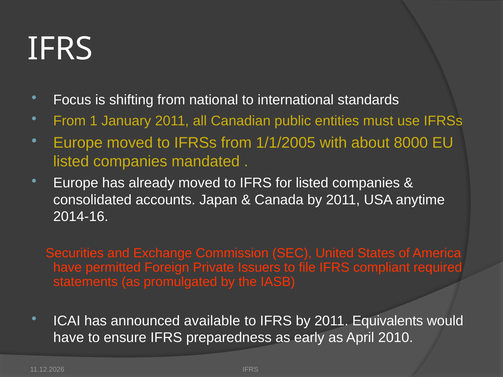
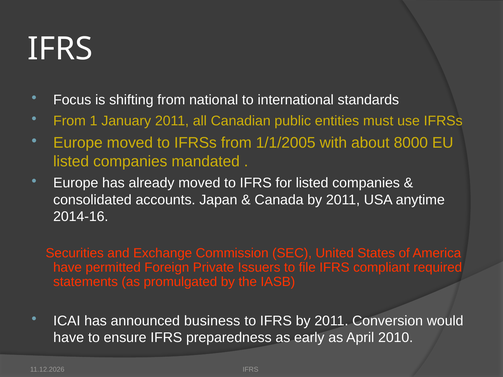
available: available -> business
Equivalents: Equivalents -> Conversion
